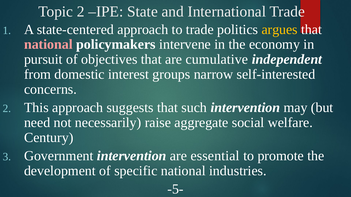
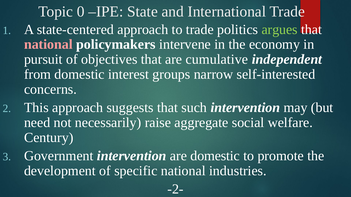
Topic 2: 2 -> 0
argues colour: yellow -> light green
are essential: essential -> domestic
-5-: -5- -> -2-
